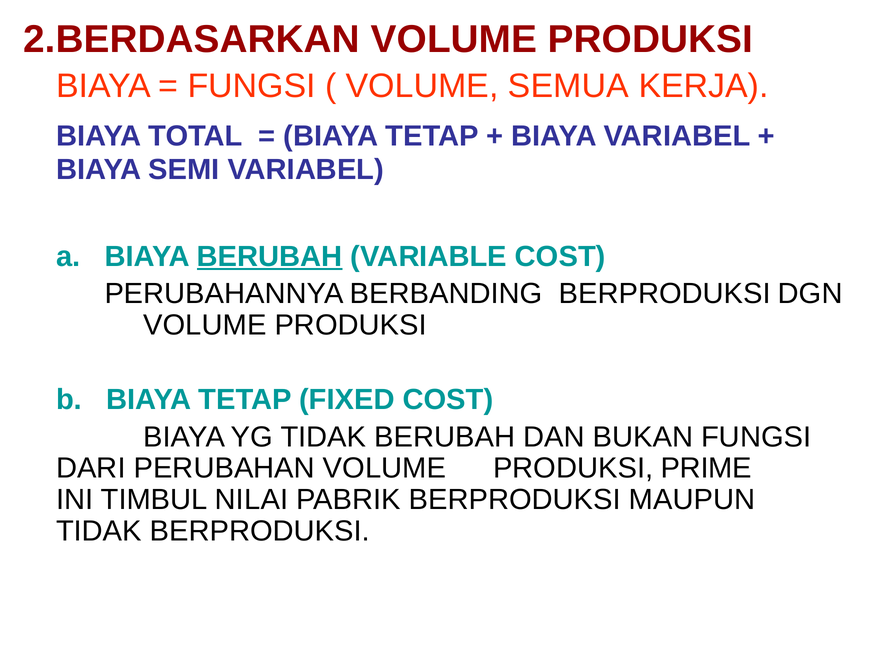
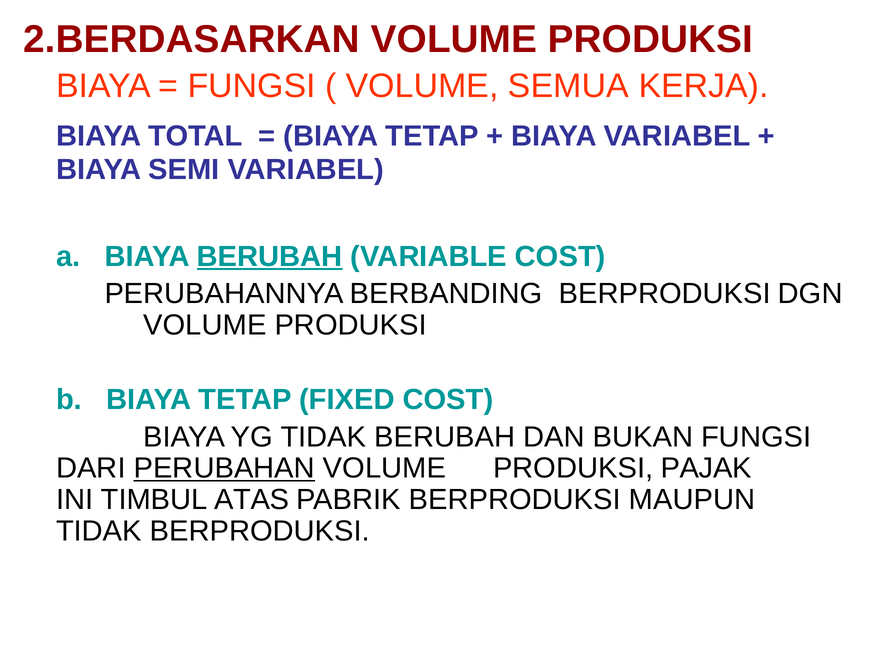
PERUBAHAN underline: none -> present
PRIME: PRIME -> PAJAK
NILAI: NILAI -> ATAS
